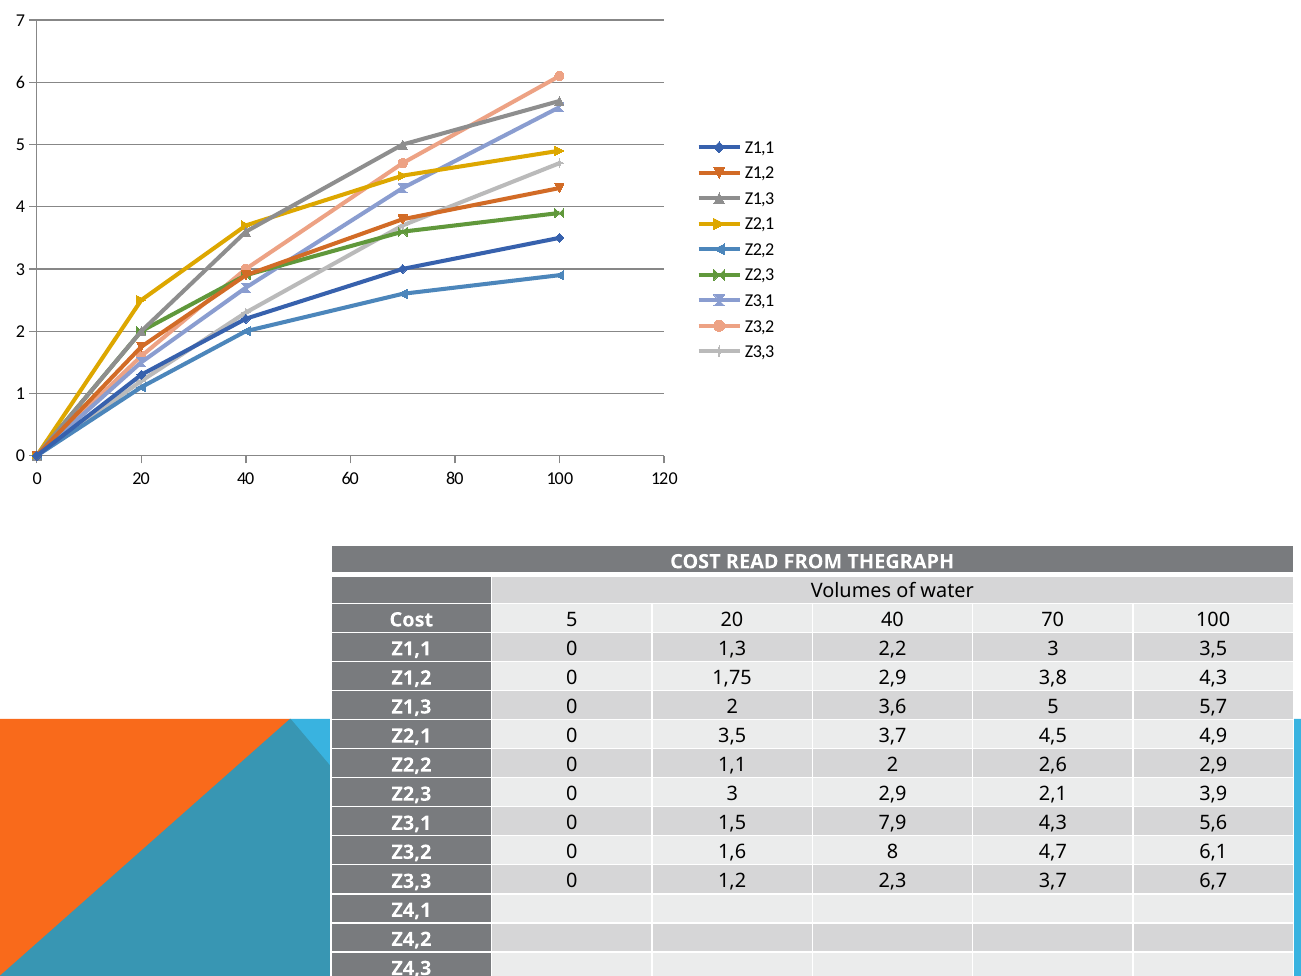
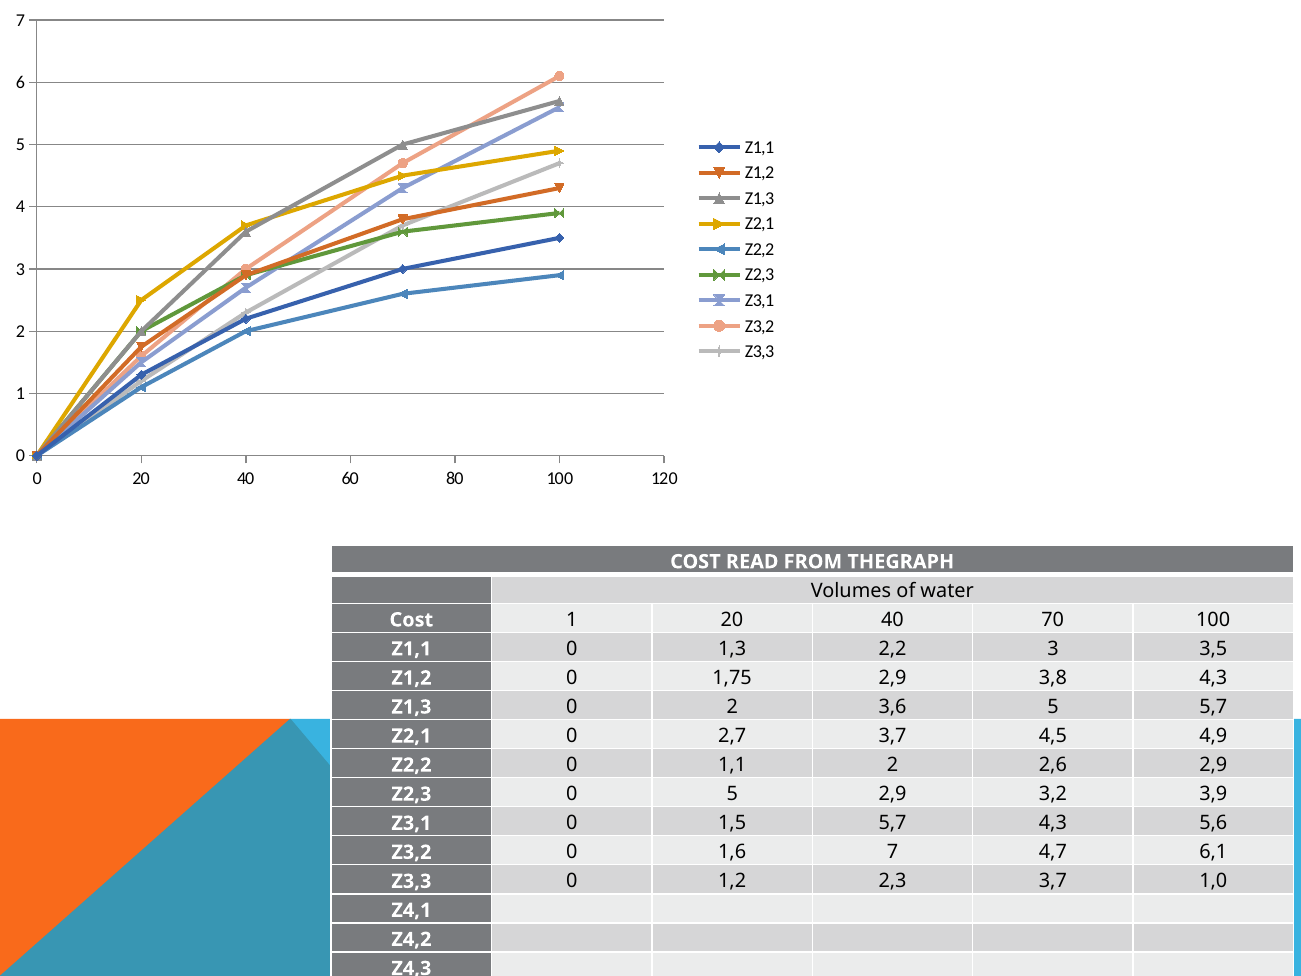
5 at (572, 620): 5 -> 1
3,5 at (732, 736): 3,5 -> 2,7
3 at (732, 794): 3 -> 5
2,1: 2,1 -> 3,2
1,5 7,9: 7,9 -> 5,7
1,6 8: 8 -> 7
6,7: 6,7 -> 1,0
